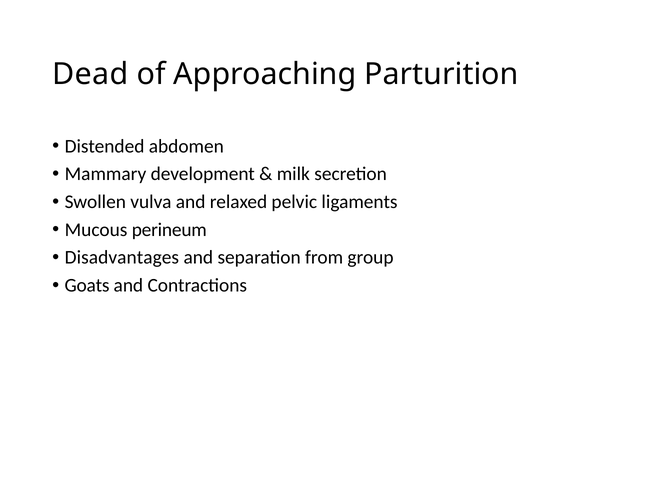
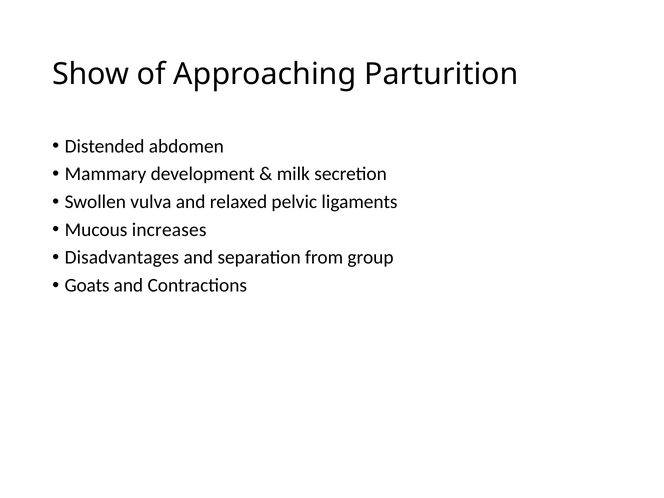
Dead: Dead -> Show
perineum: perineum -> increases
